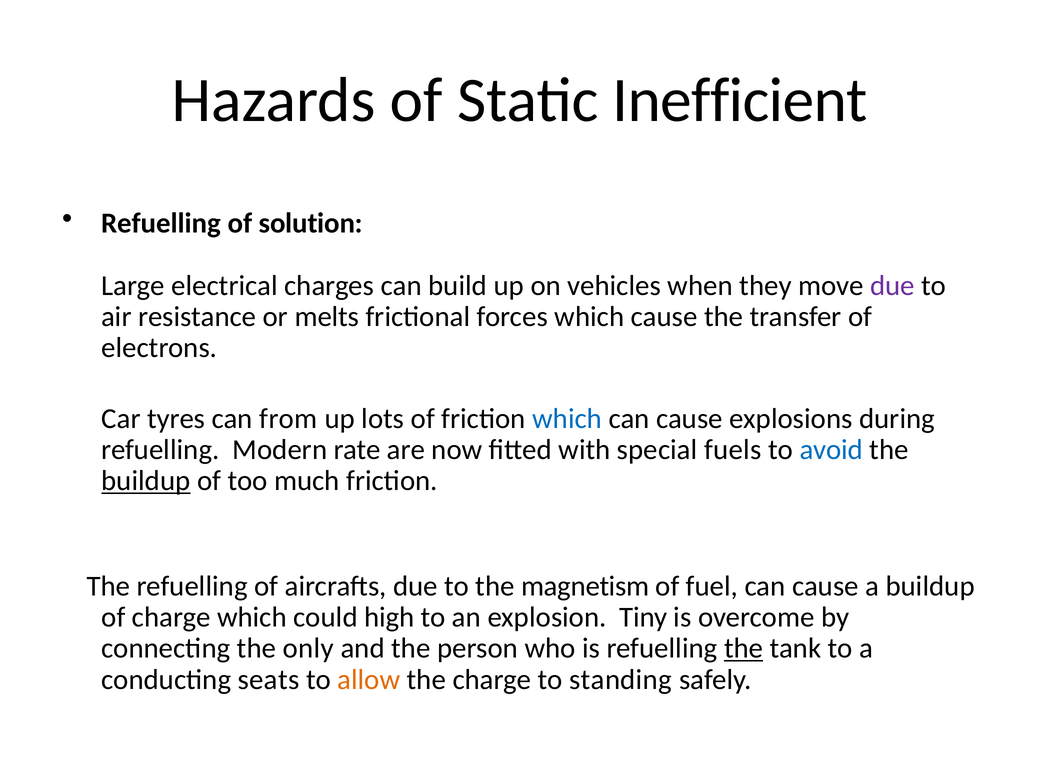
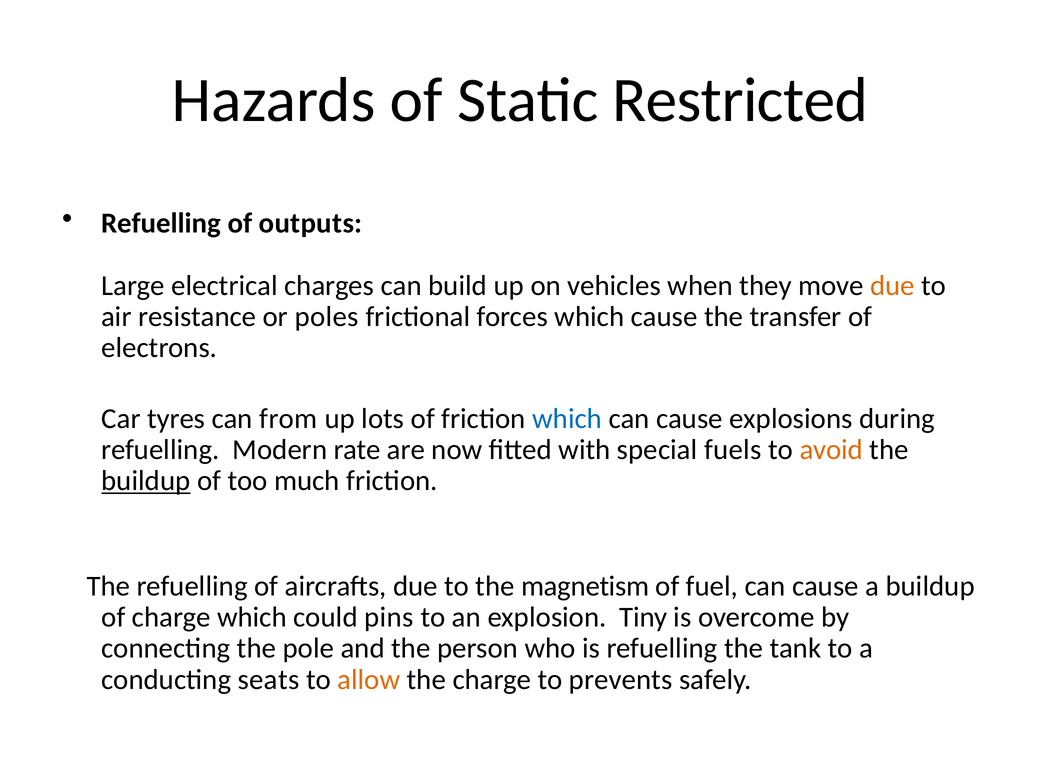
Inefficient: Inefficient -> Restricted
solution: solution -> outputs
due at (892, 286) colour: purple -> orange
melts: melts -> poles
avoid colour: blue -> orange
high: high -> pins
only: only -> pole
the at (744, 649) underline: present -> none
standing: standing -> prevents
